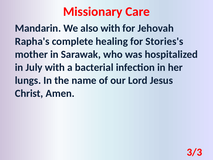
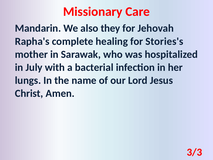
also with: with -> they
